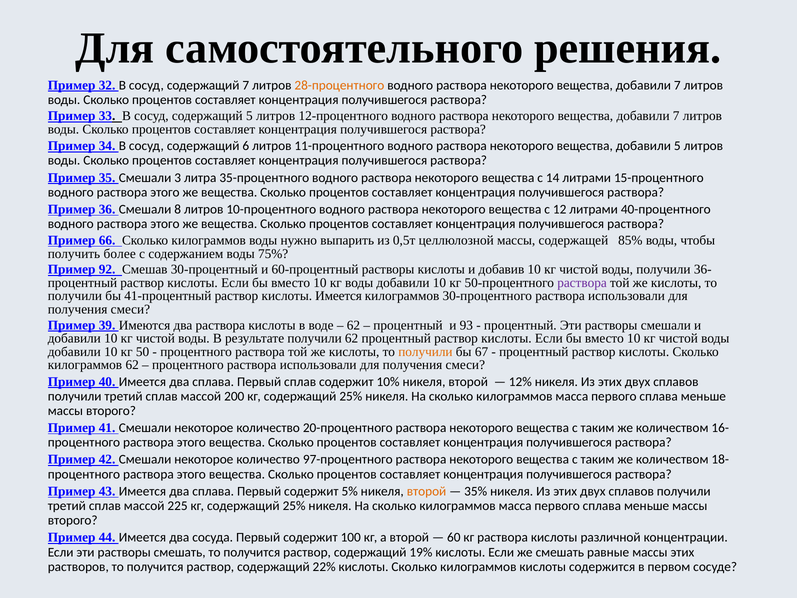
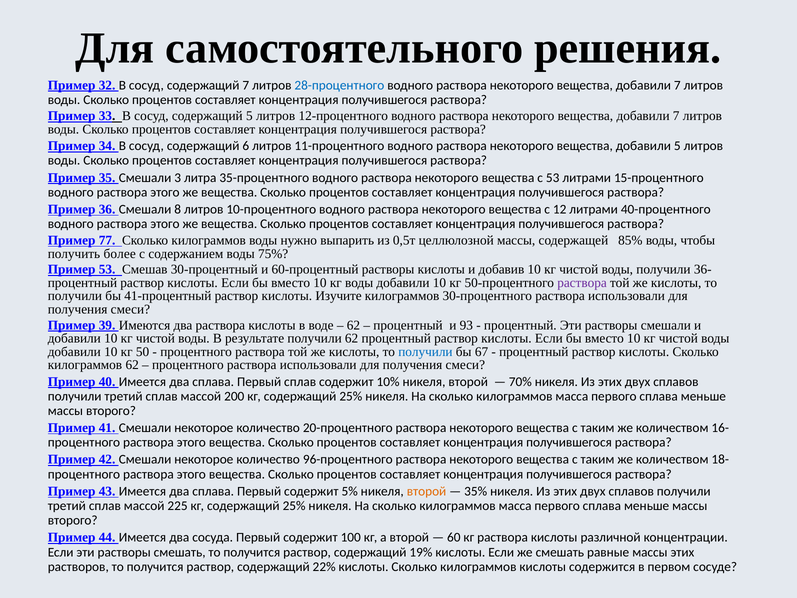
28-процентного colour: orange -> blue
с 14: 14 -> 53
66: 66 -> 77
Пример 92: 92 -> 53
кислоты Имеется: Имеется -> Изучите
получили at (425, 352) colour: orange -> blue
12%: 12% -> 70%
97-процентного: 97-процентного -> 96-процентного
